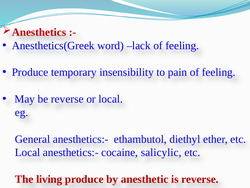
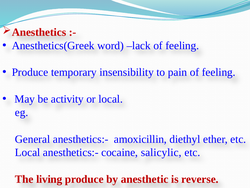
be reverse: reverse -> activity
ethambutol: ethambutol -> amoxicillin
